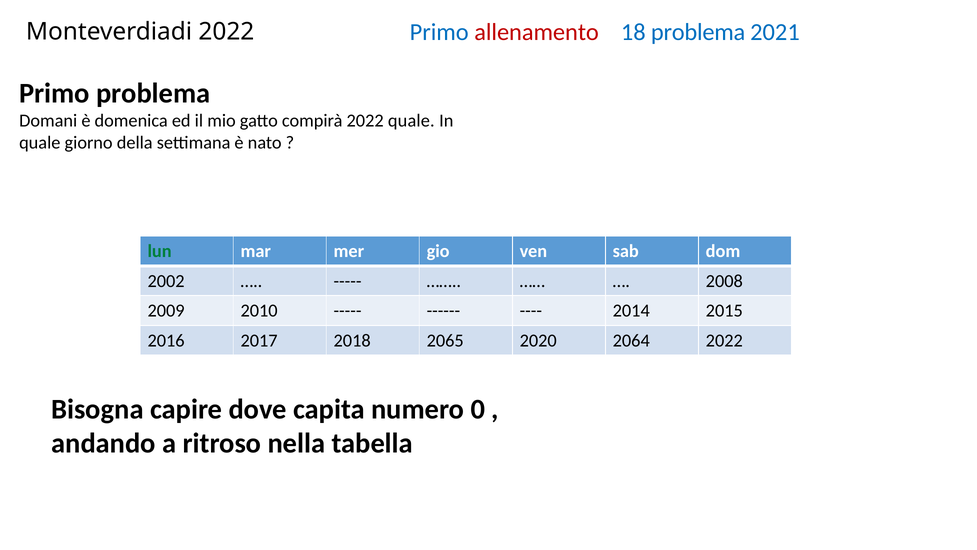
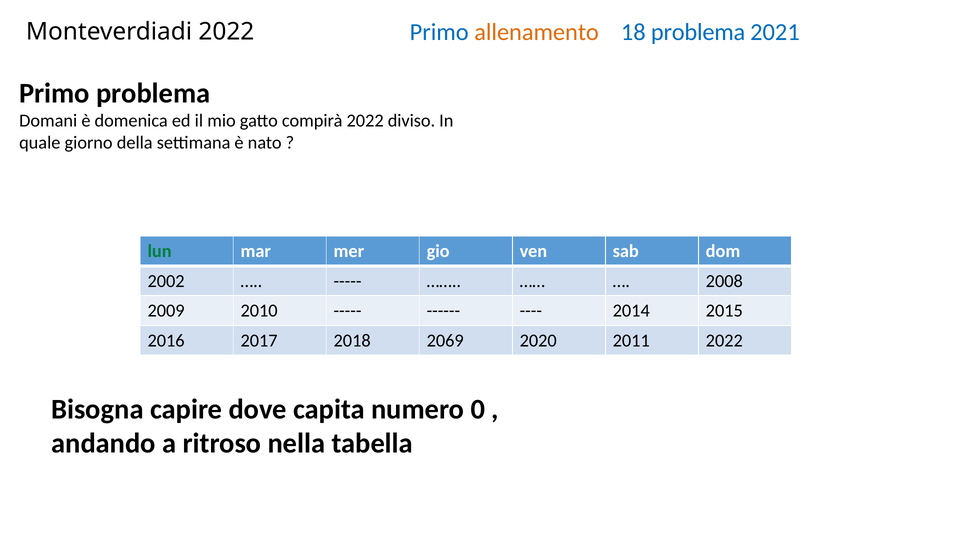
allenamento colour: red -> orange
2022 quale: quale -> diviso
2065: 2065 -> 2069
2064: 2064 -> 2011
